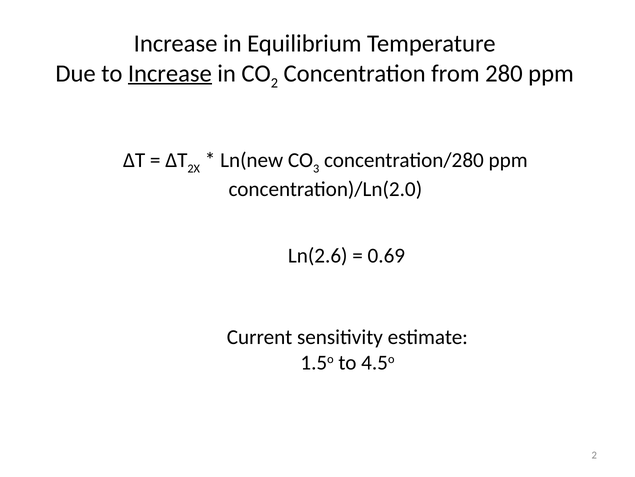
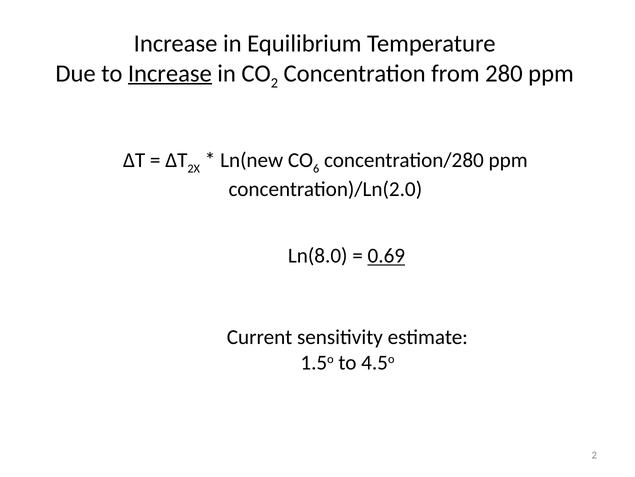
3: 3 -> 6
Ln(2.6: Ln(2.6 -> Ln(8.0
0.69 underline: none -> present
